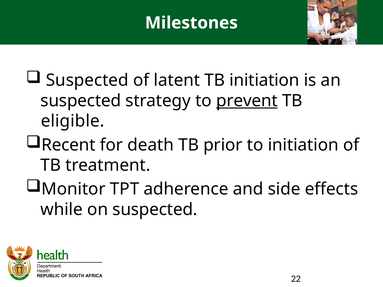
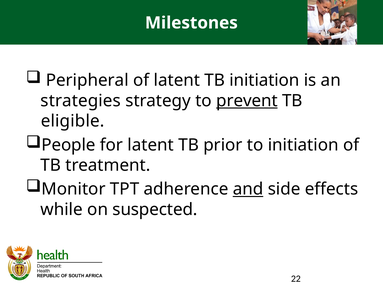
Suspected at (87, 80): Suspected -> Peripheral
suspected at (81, 101): suspected -> strategies
Recent: Recent -> People
for death: death -> latent
and underline: none -> present
